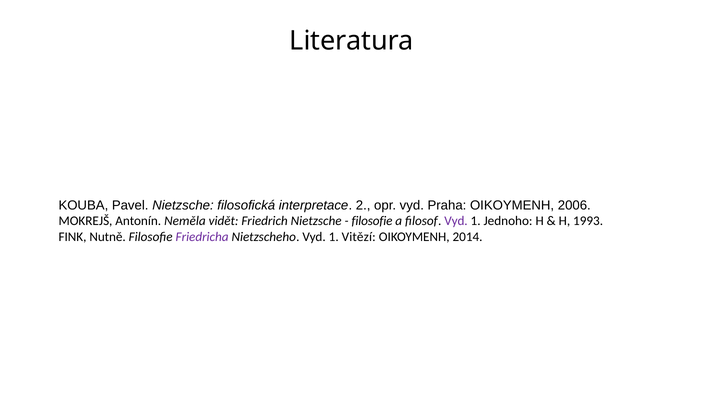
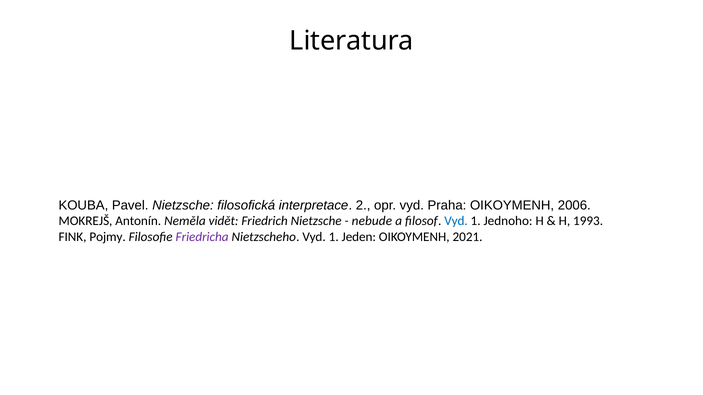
filosofie at (372, 221): filosofie -> nebude
Vyd at (456, 221) colour: purple -> blue
Nutně: Nutně -> Pojmy
Vitězí: Vitězí -> Jeden
2014: 2014 -> 2021
